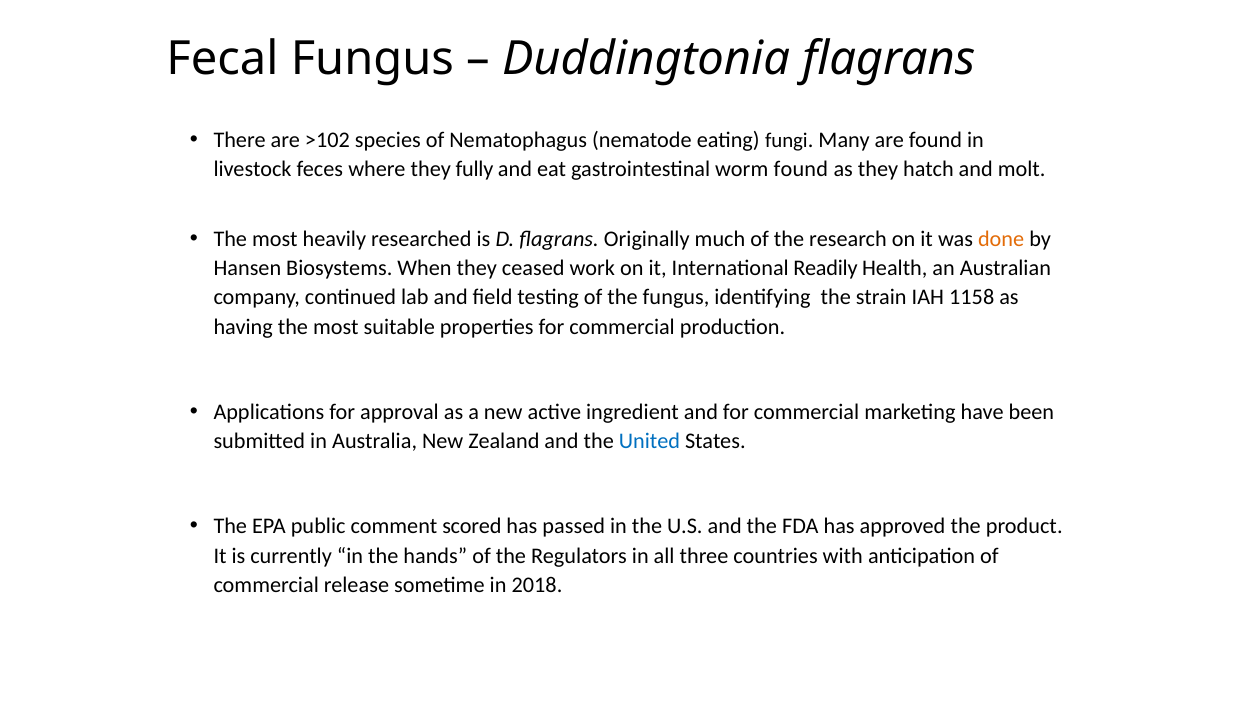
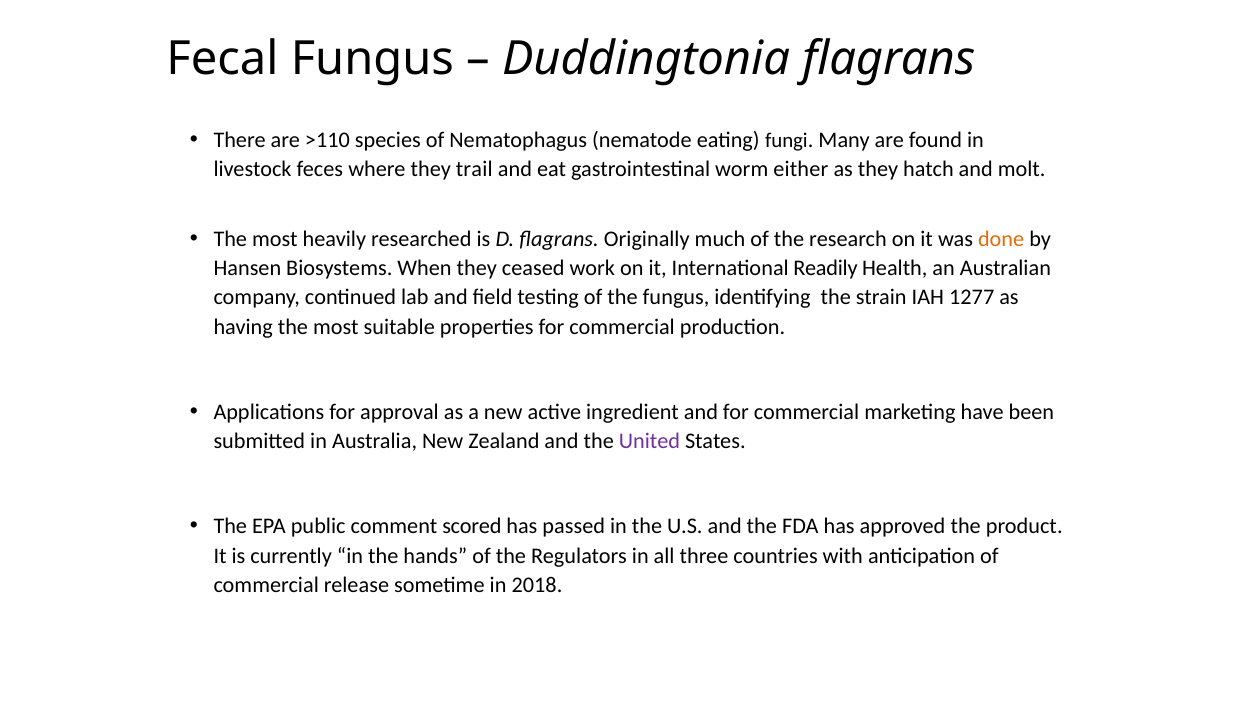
>102: >102 -> >110
fully: fully -> trail
worm found: found -> either
1158: 1158 -> 1277
United colour: blue -> purple
